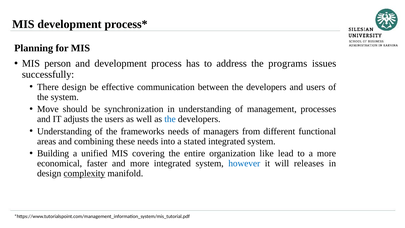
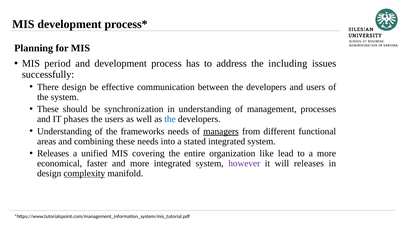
person: person -> period
programs: programs -> including
Move at (48, 109): Move -> These
adjusts: adjusts -> phases
managers underline: none -> present
Building at (53, 153): Building -> Releases
however colour: blue -> purple
